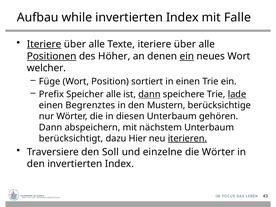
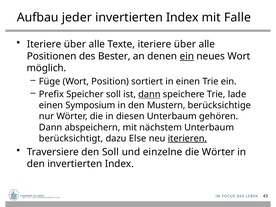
while: while -> jeder
Iteriere at (44, 44) underline: present -> none
Positionen underline: present -> none
Höher: Höher -> Bester
welcher: welcher -> möglich
Speicher alle: alle -> soll
lade underline: present -> none
Begrenztes: Begrenztes -> Symposium
Hier: Hier -> Else
